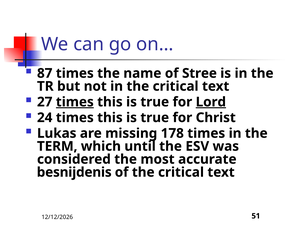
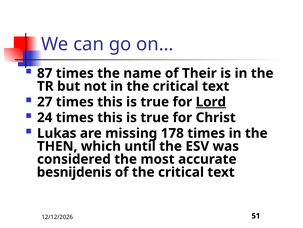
Stree: Stree -> Their
times at (75, 102) underline: present -> none
TERM: TERM -> THEN
